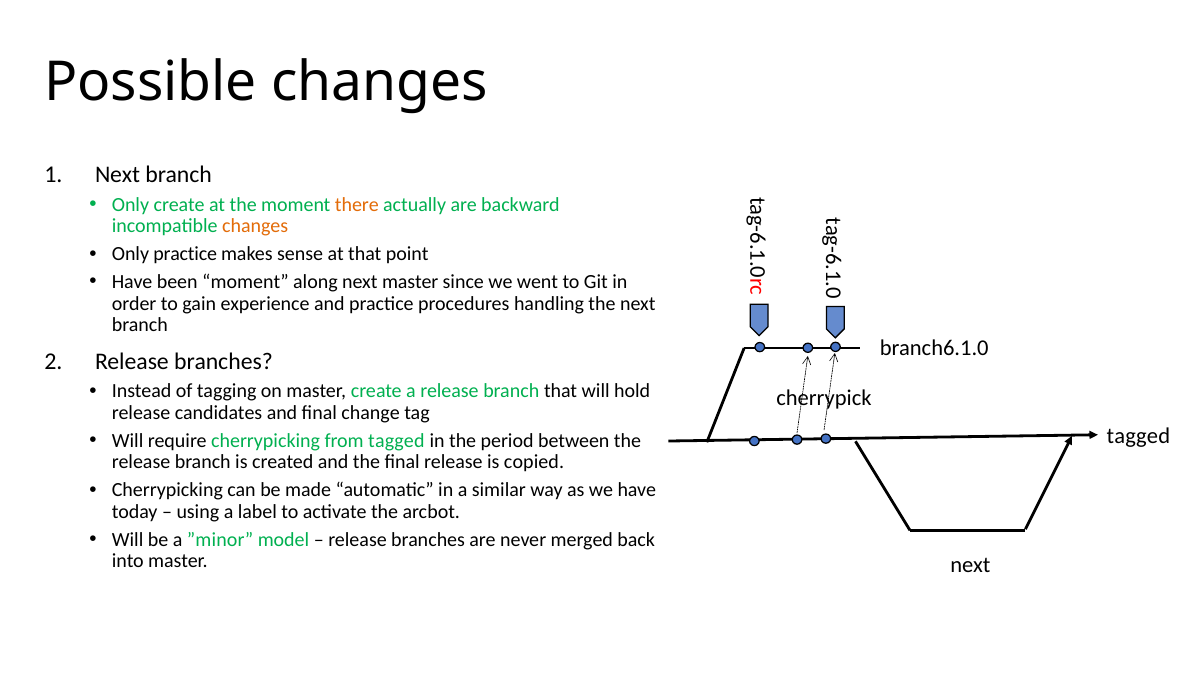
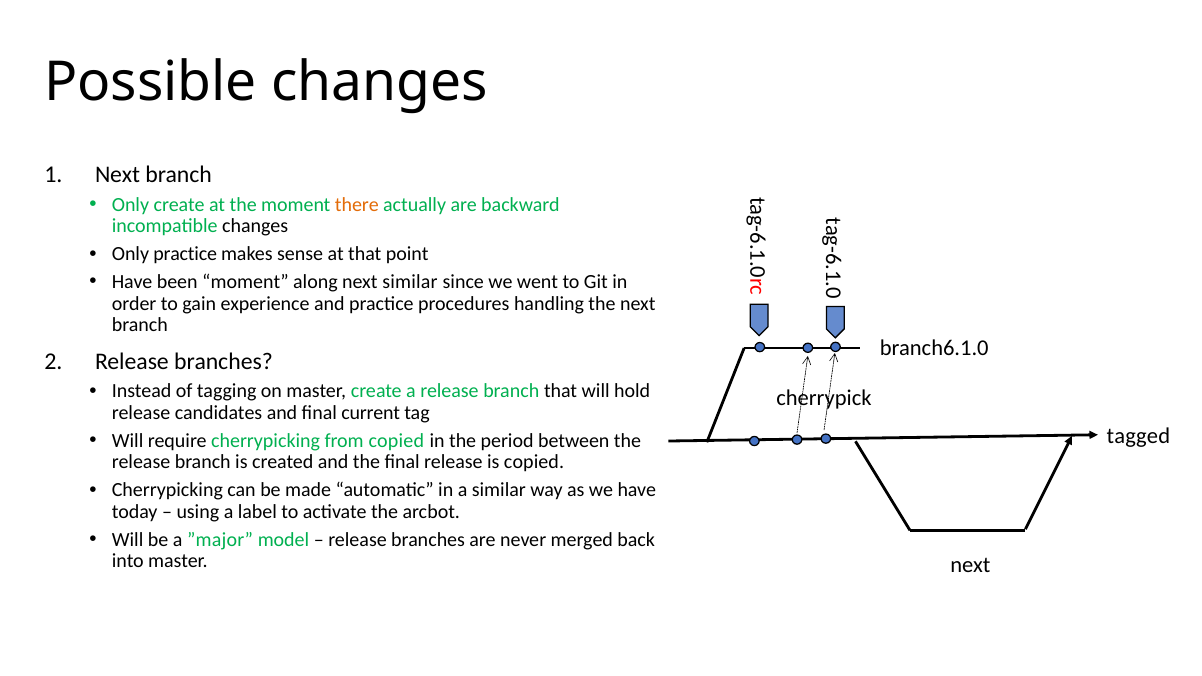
changes at (255, 226) colour: orange -> black
next master: master -> similar
change: change -> current
from tagged: tagged -> copied
”minor: ”minor -> ”major
